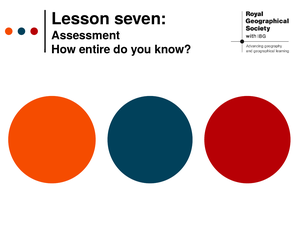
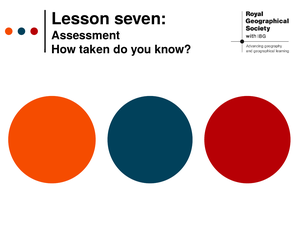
entire: entire -> taken
